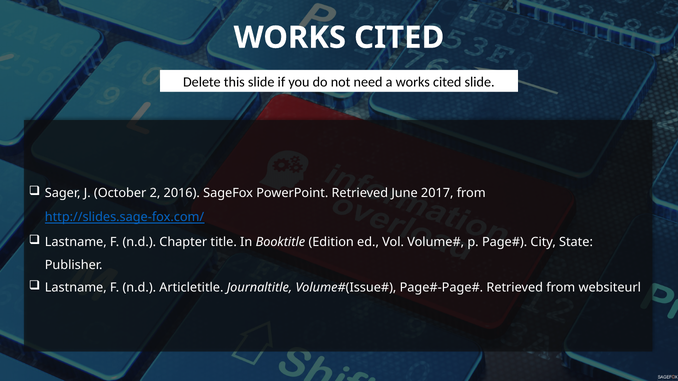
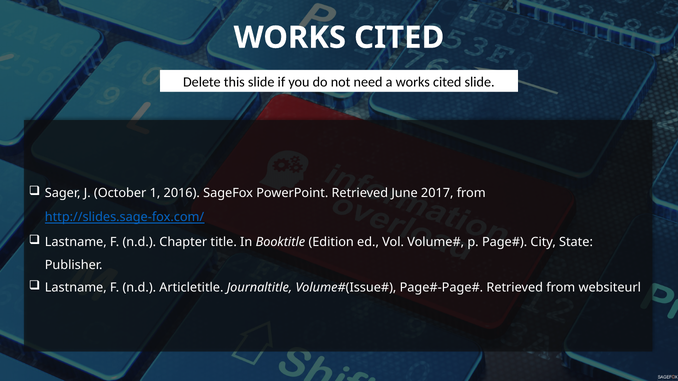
2: 2 -> 1
